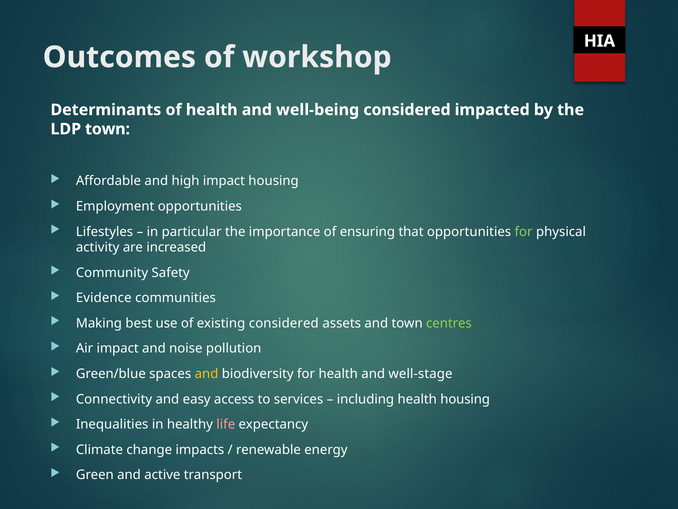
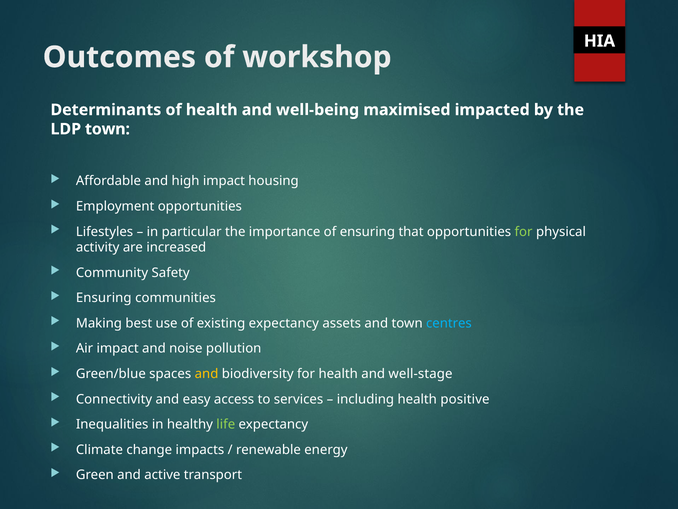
well-being considered: considered -> maximised
Evidence at (104, 298): Evidence -> Ensuring
existing considered: considered -> expectancy
centres colour: light green -> light blue
health housing: housing -> positive
life colour: pink -> light green
